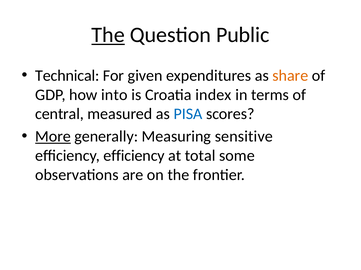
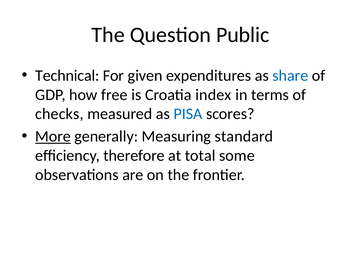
The at (108, 35) underline: present -> none
share colour: orange -> blue
into: into -> free
central: central -> checks
sensitive: sensitive -> standard
efficiency efficiency: efficiency -> therefore
